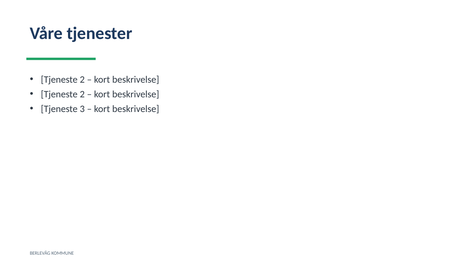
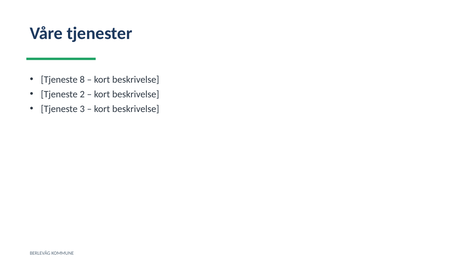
2 at (82, 79): 2 -> 8
